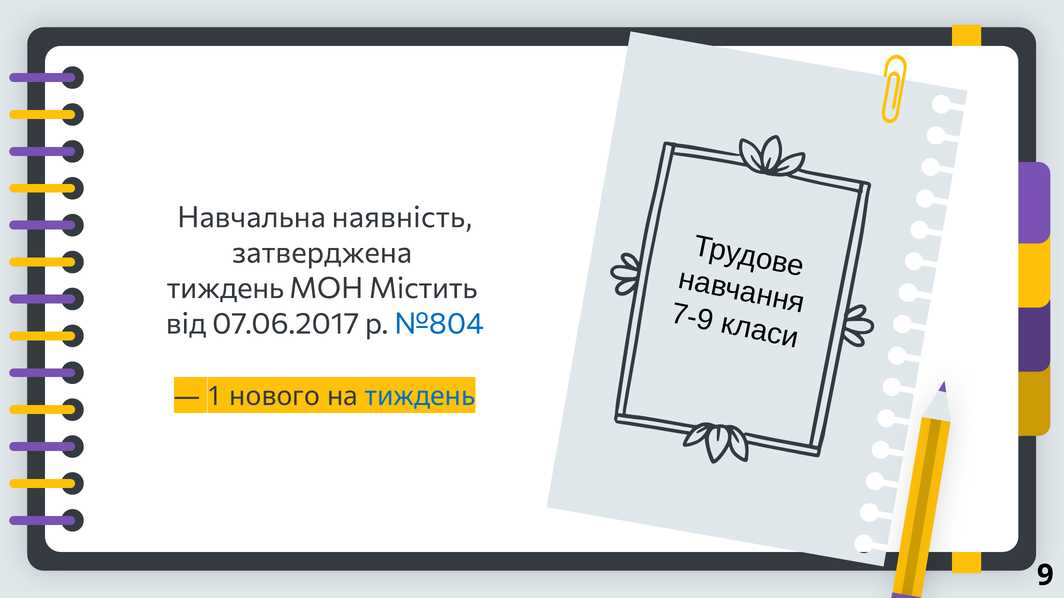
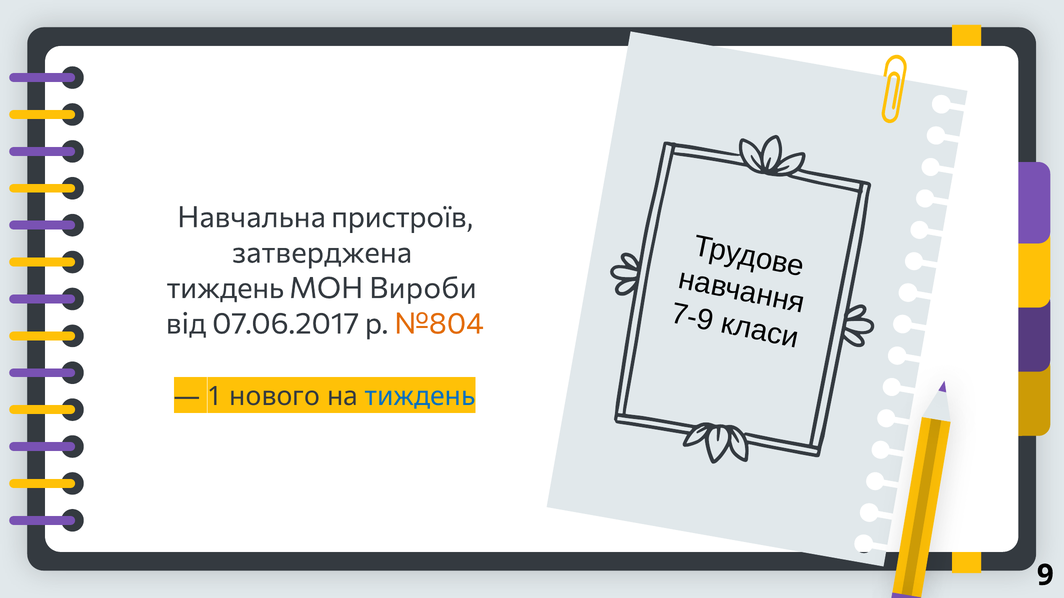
наявність: наявність -> пристроїв
Містить: Містить -> Вироби
№804 colour: blue -> orange
